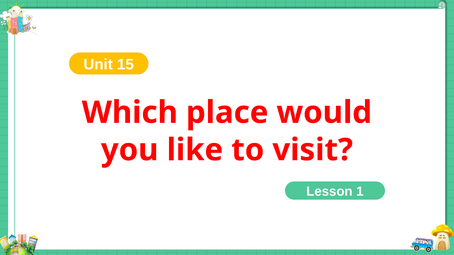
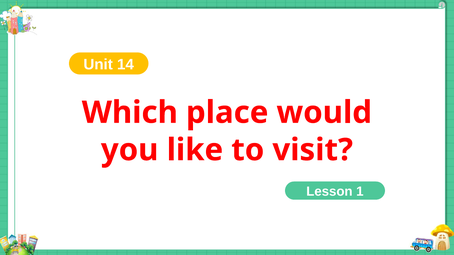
15: 15 -> 14
